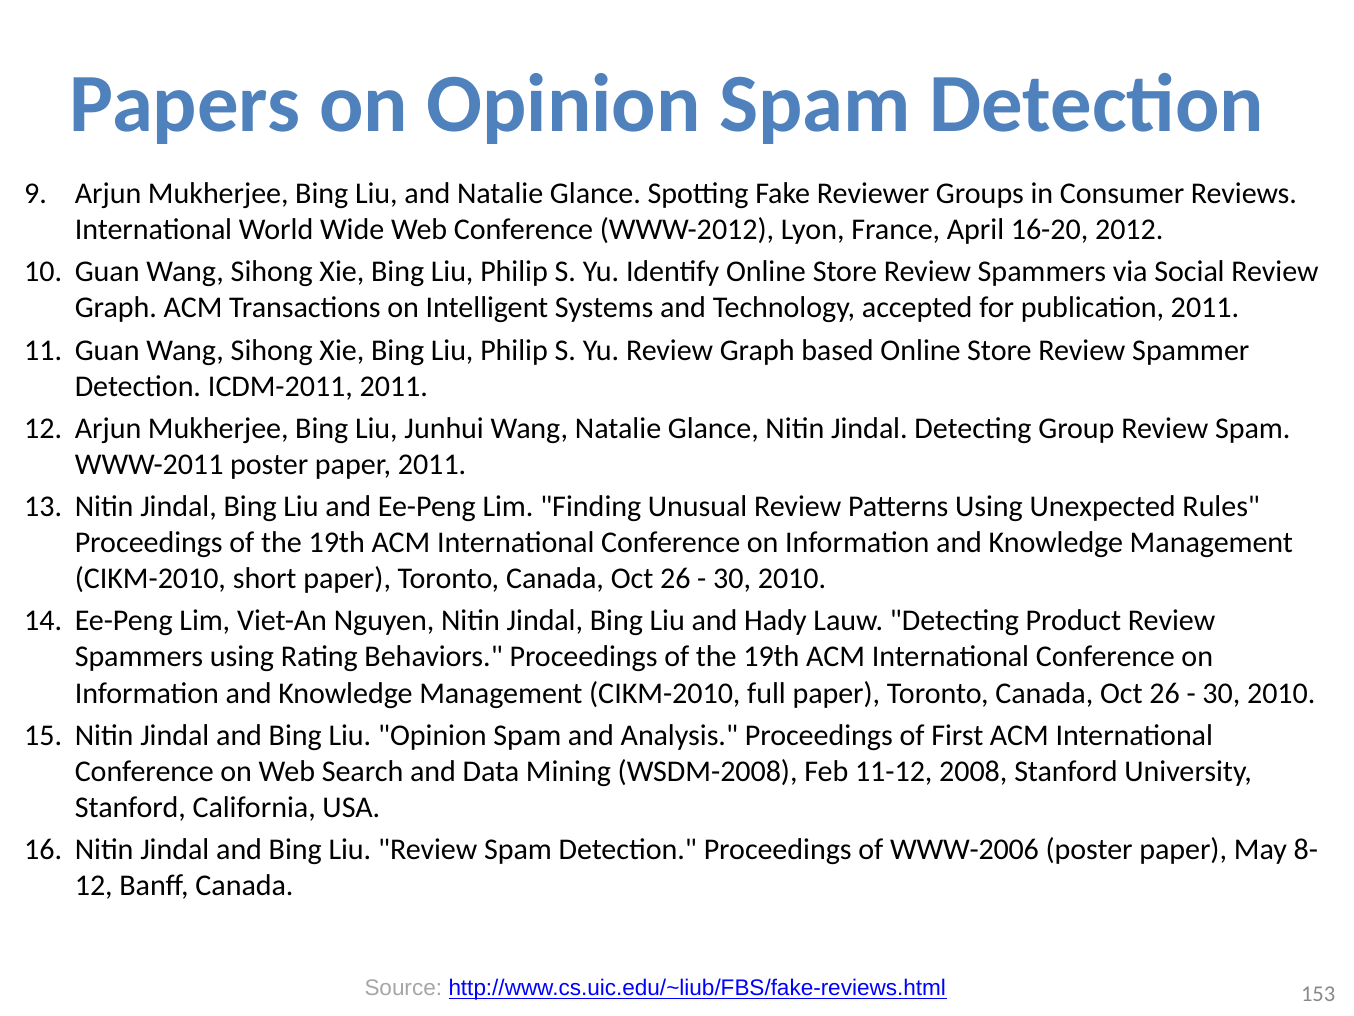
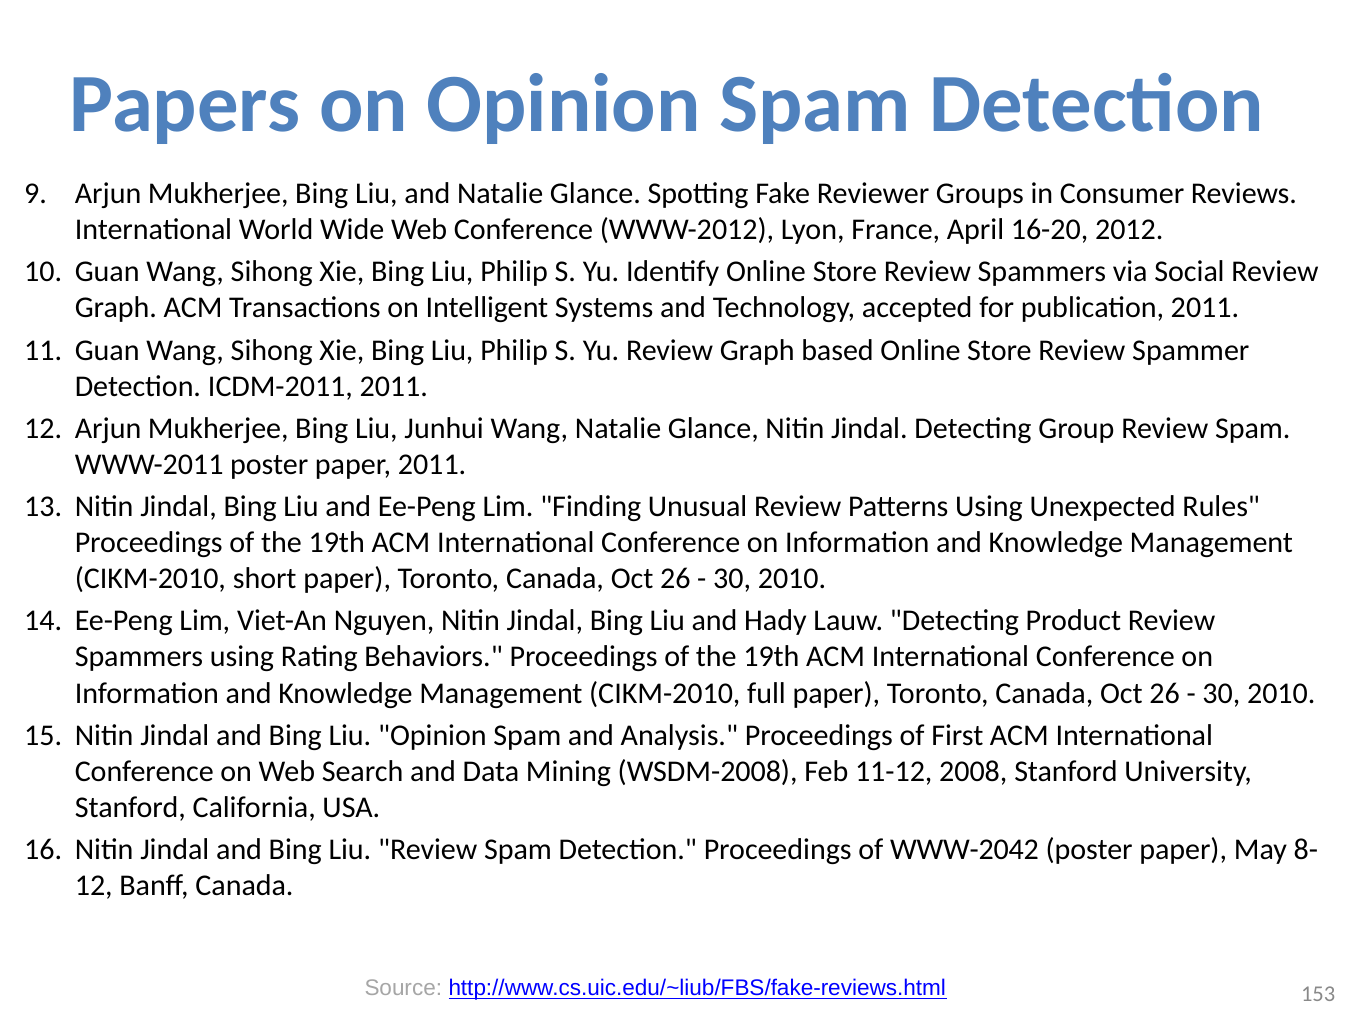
WWW-2006: WWW-2006 -> WWW-2042
